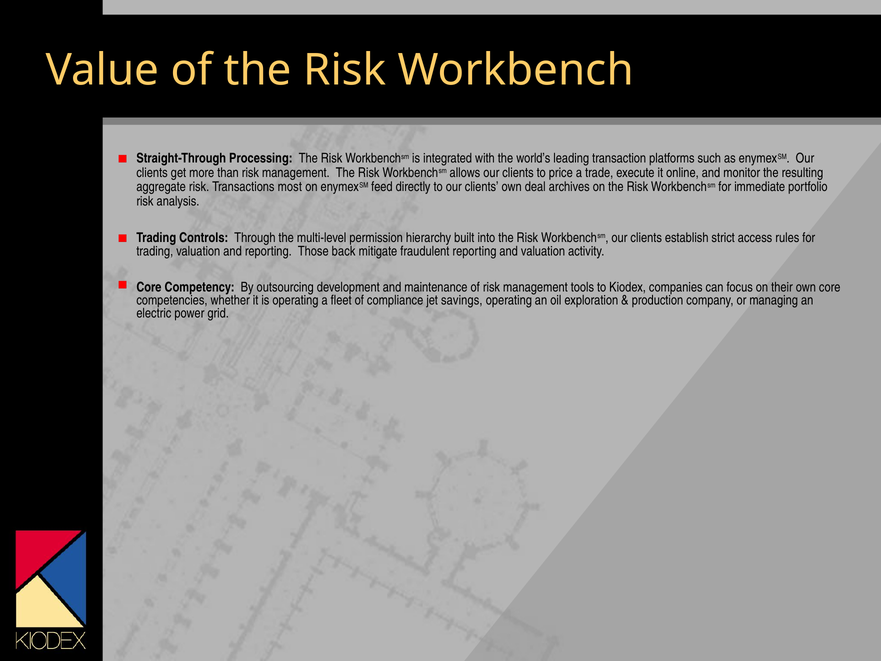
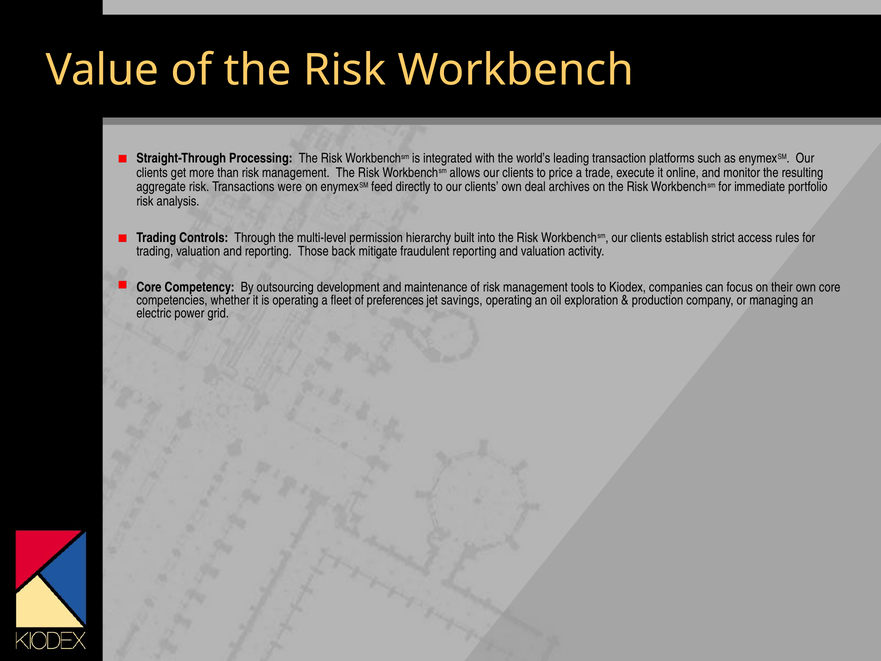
most: most -> were
compliance: compliance -> preferences
